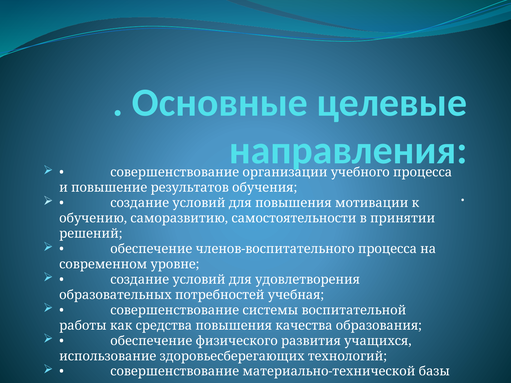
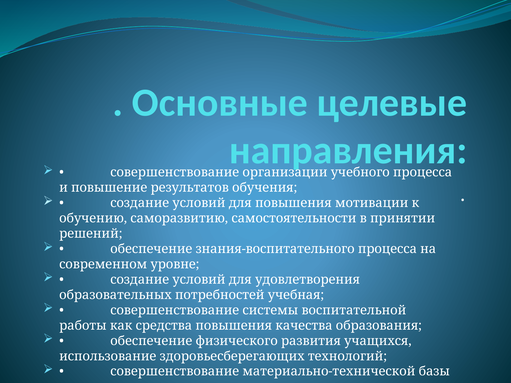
членов-воспитательного: членов-воспитательного -> знания-воспитательного
